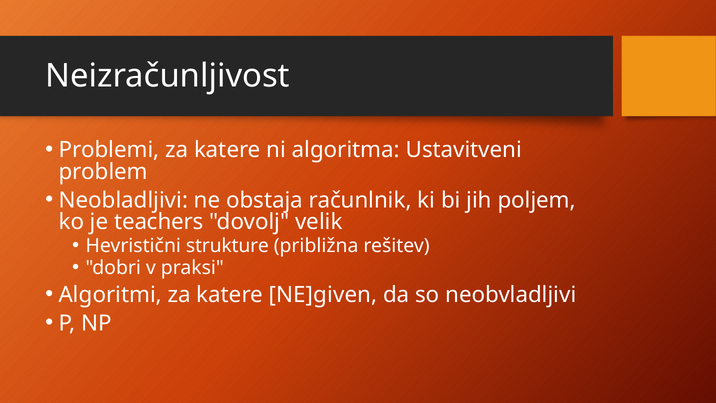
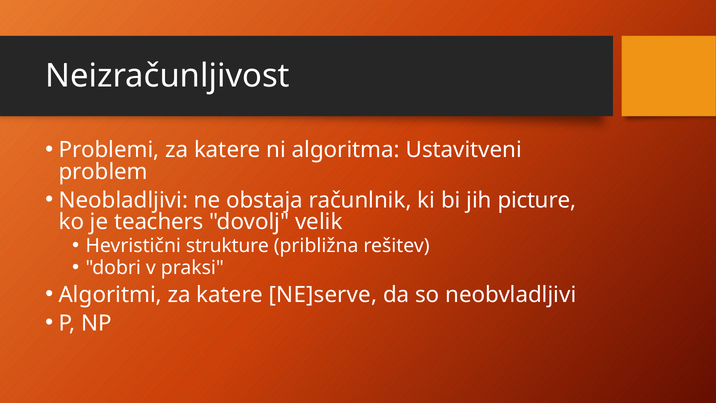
poljem: poljem -> picture
NE]given: NE]given -> NE]serve
